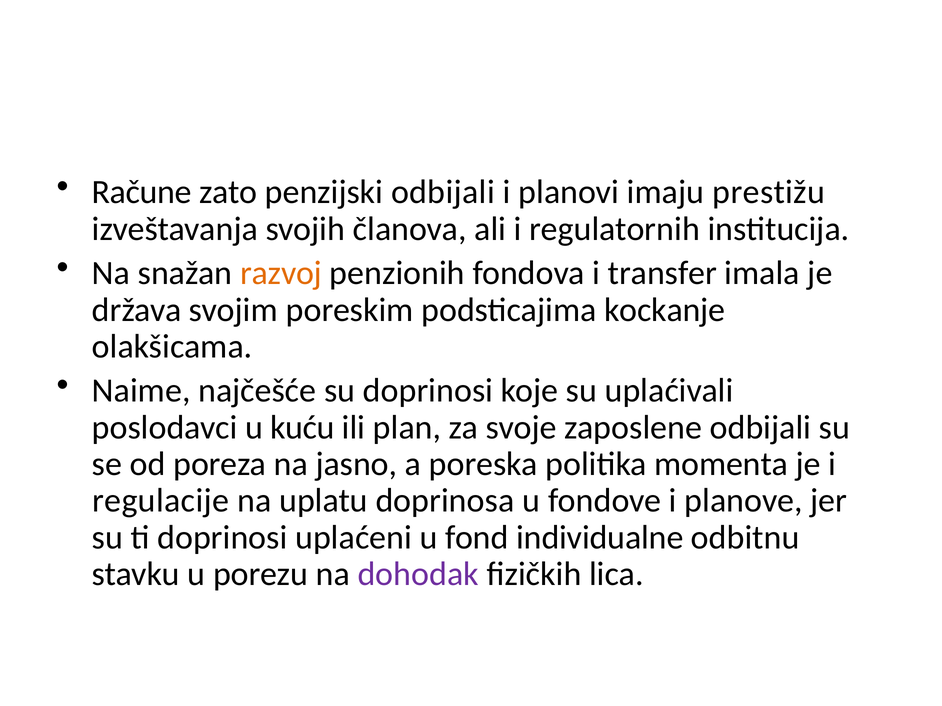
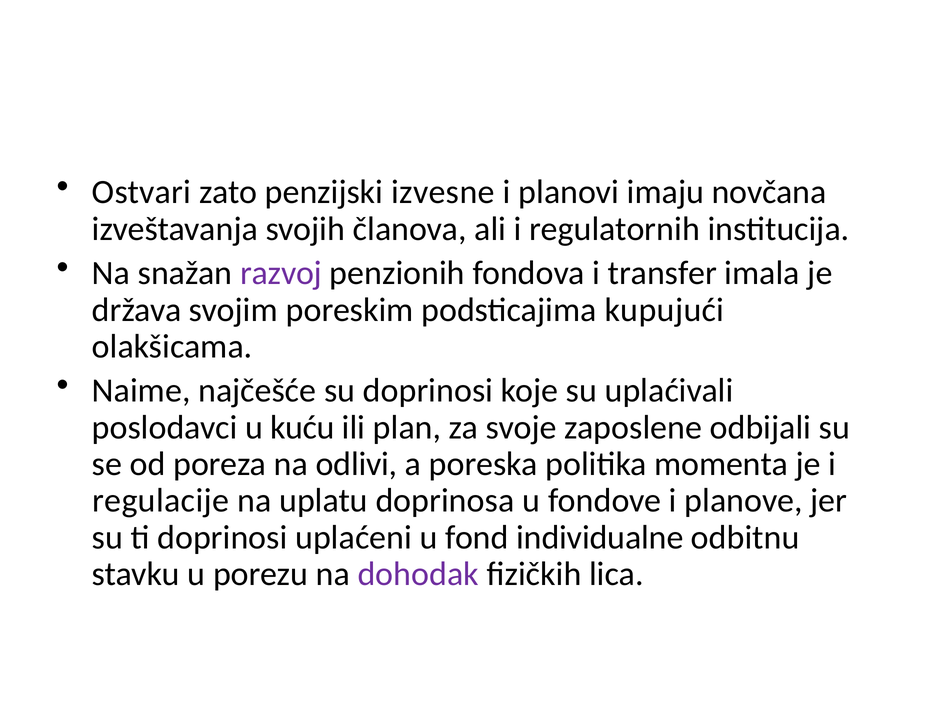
Račune: Račune -> Ostvari
penzijski odbijali: odbijali -> izvesne
prestižu: prestižu -> novčana
razvoj colour: orange -> purple
kockanje: kockanje -> kupujući
jasno: jasno -> odlivi
